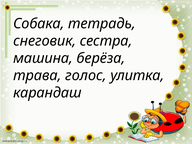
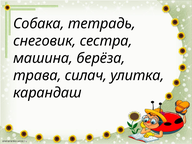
голос: голос -> силач
